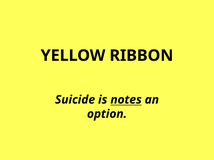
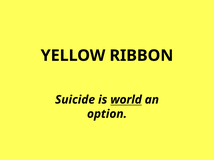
notes: notes -> world
